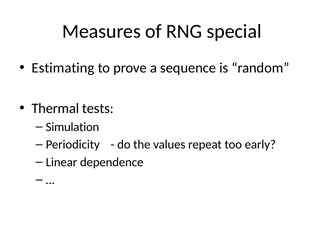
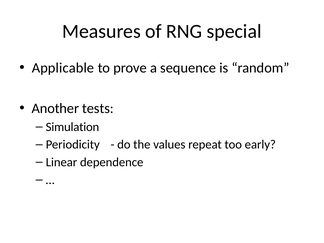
Estimating: Estimating -> Applicable
Thermal: Thermal -> Another
